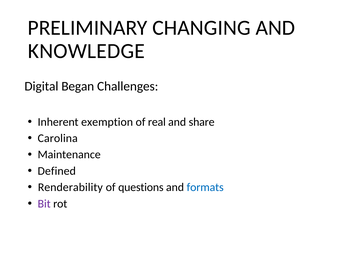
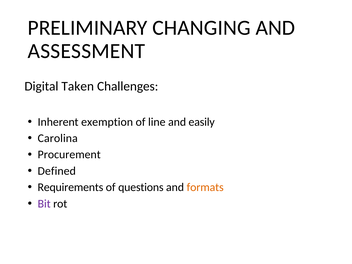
KNOWLEDGE: KNOWLEDGE -> ASSESSMENT
Began: Began -> Taken
real: real -> line
share: share -> easily
Maintenance: Maintenance -> Procurement
Renderability: Renderability -> Requirements
formats colour: blue -> orange
